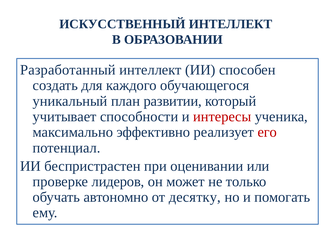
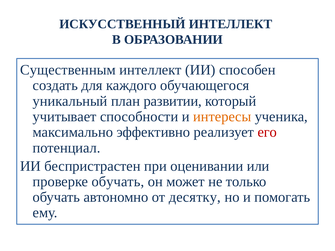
Разработанный: Разработанный -> Существенным
интересы colour: red -> orange
проверке лидеров: лидеров -> обучать
